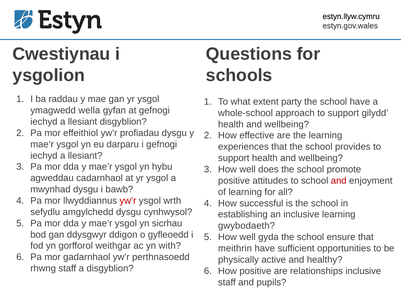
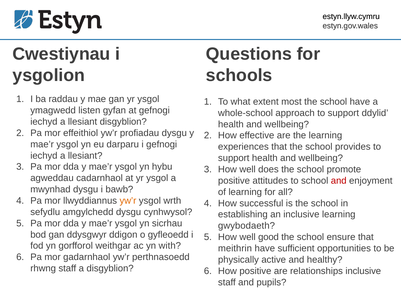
party: party -> most
wella: wella -> listen
gilydd: gilydd -> ddylid
yw’r at (128, 201) colour: red -> orange
gyda: gyda -> good
